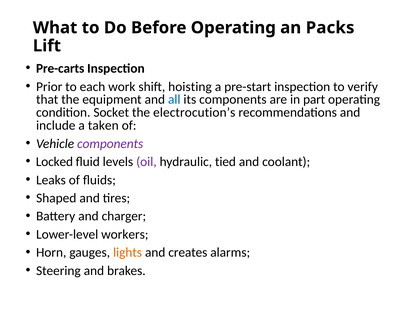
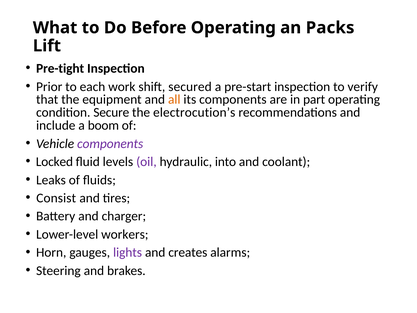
Pre-carts: Pre-carts -> Pre-tight
hoisting: hoisting -> secured
all colour: blue -> orange
Socket: Socket -> Secure
taken: taken -> boom
tied: tied -> into
Shaped: Shaped -> Consist
lights colour: orange -> purple
